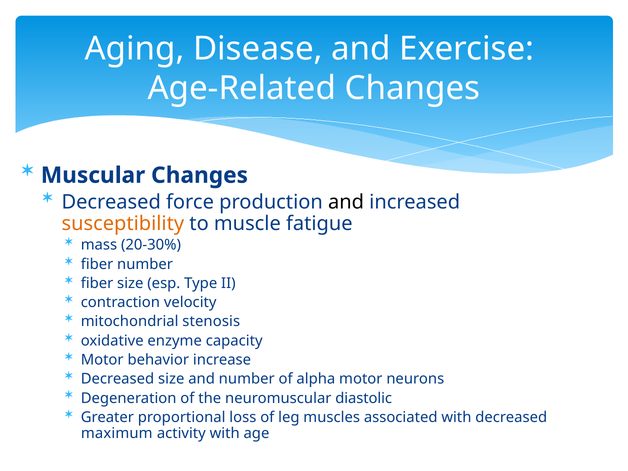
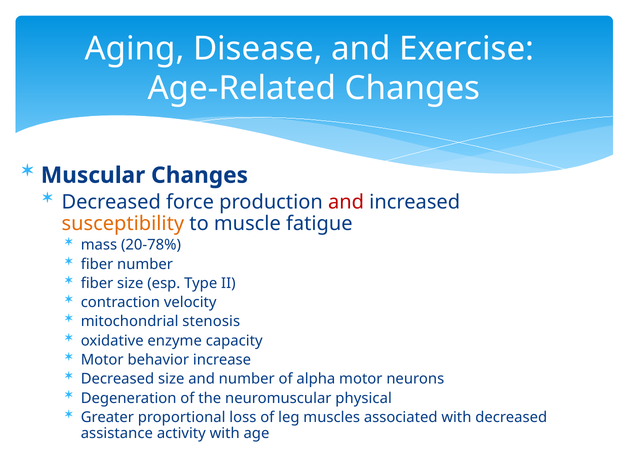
and at (346, 202) colour: black -> red
20-30%: 20-30% -> 20-78%
diastolic: diastolic -> physical
maximum: maximum -> assistance
